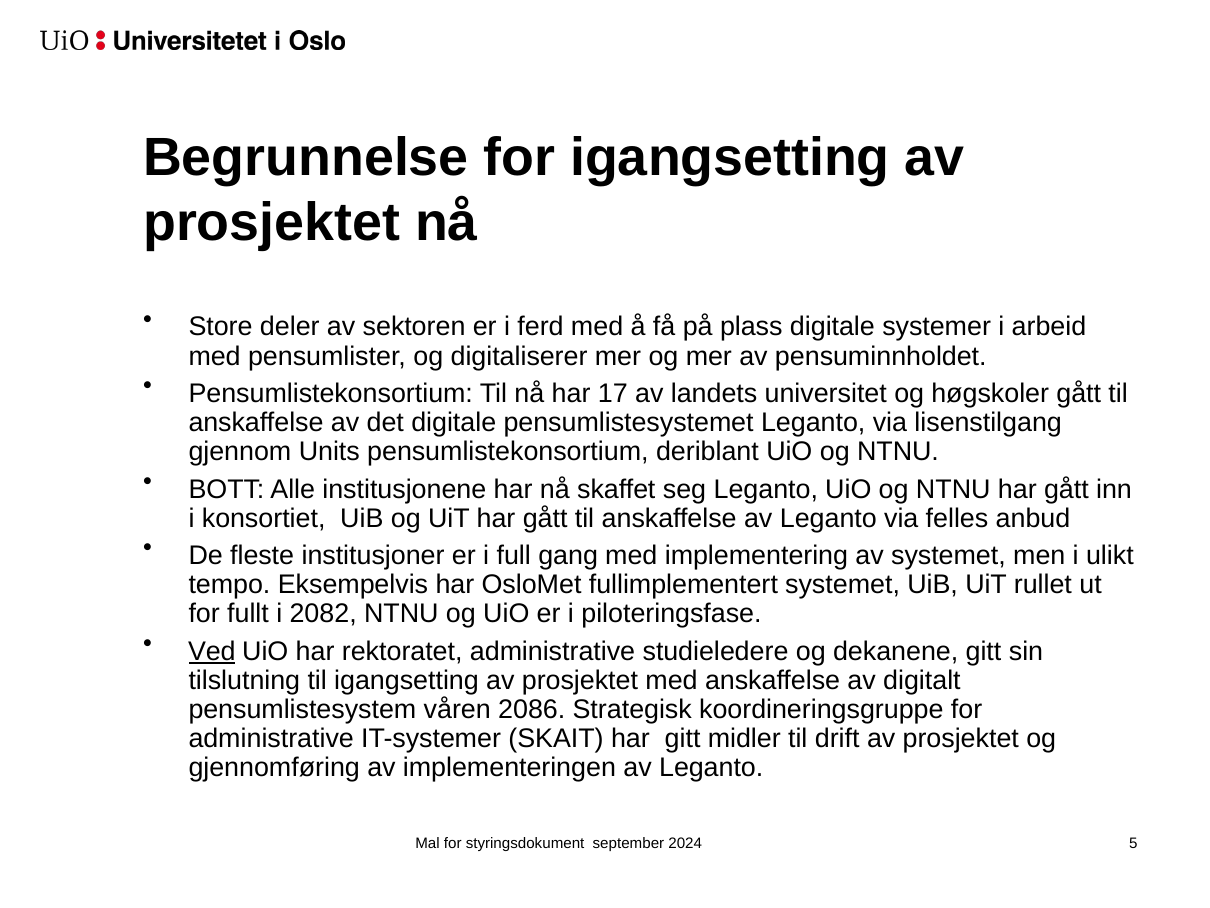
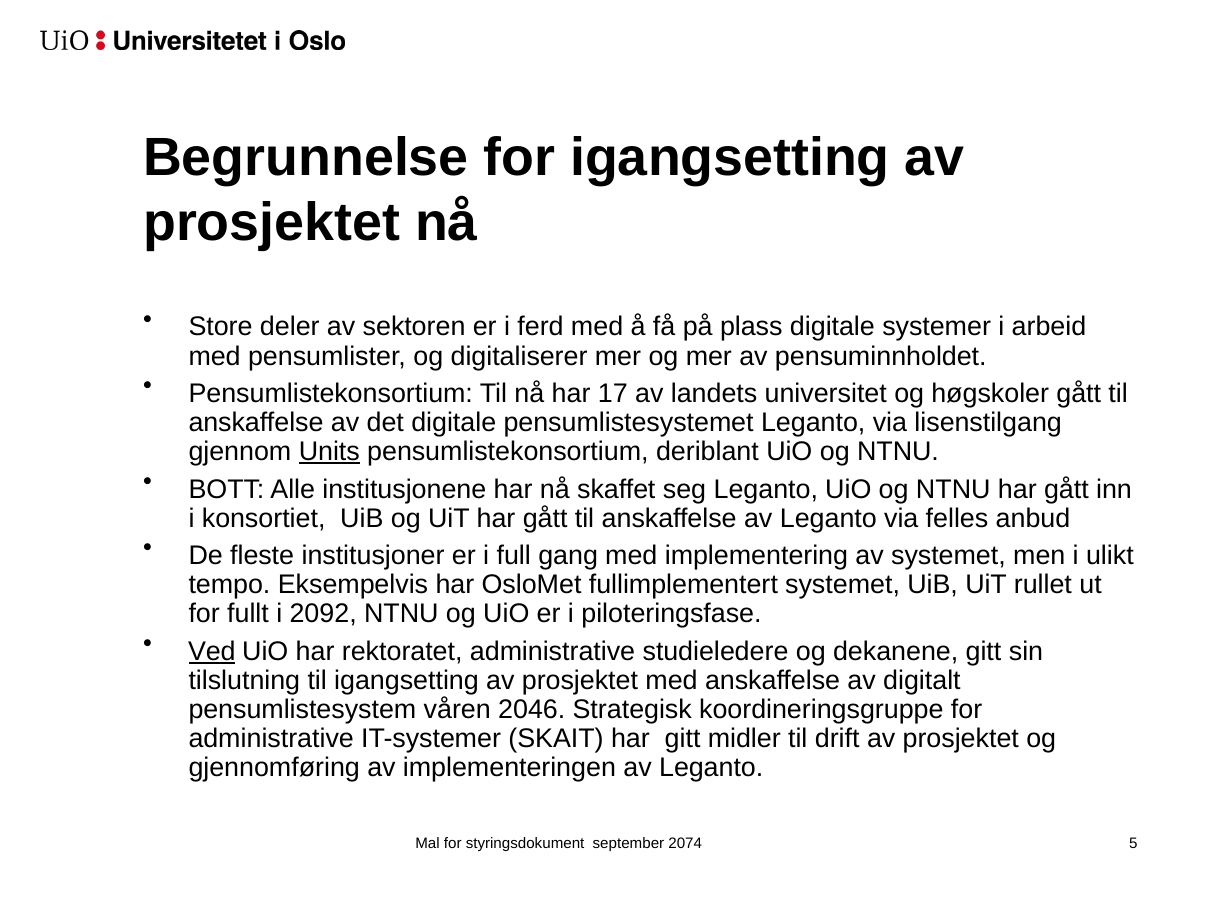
Units underline: none -> present
2082: 2082 -> 2092
2086: 2086 -> 2046
2024: 2024 -> 2074
